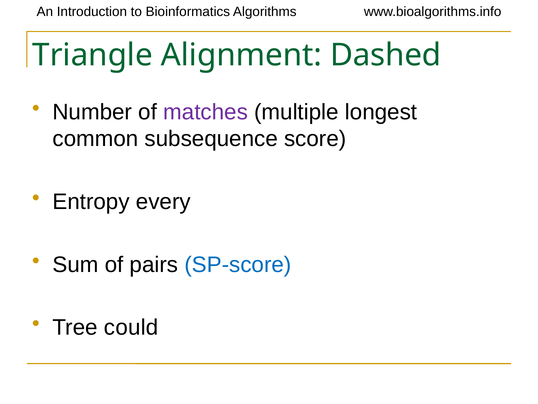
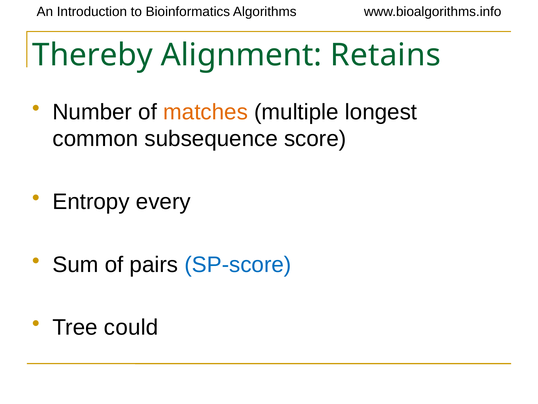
Triangle: Triangle -> Thereby
Dashed: Dashed -> Retains
matches colour: purple -> orange
